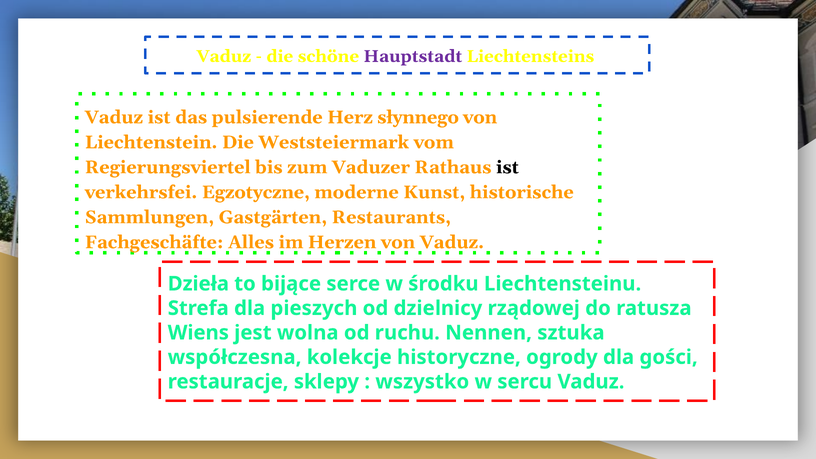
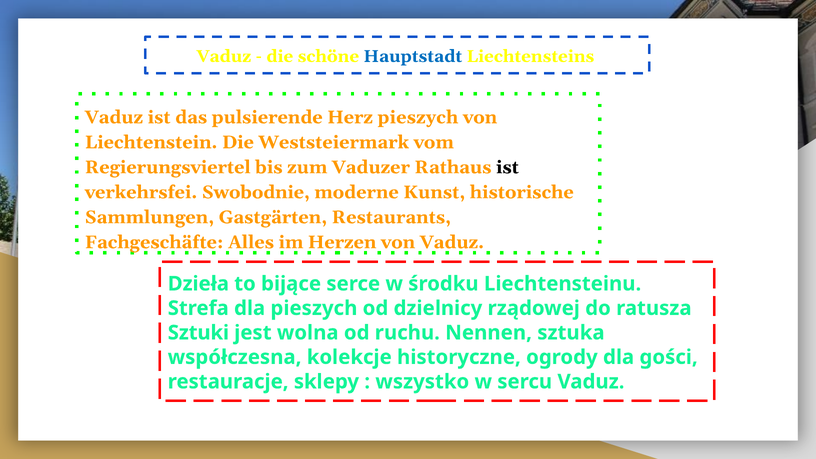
Hauptstadt colour: purple -> blue
Herz słynnego: słynnego -> pieszych
Egzotyczne: Egzotyczne -> Swobodnie
Wiens: Wiens -> Sztuki
